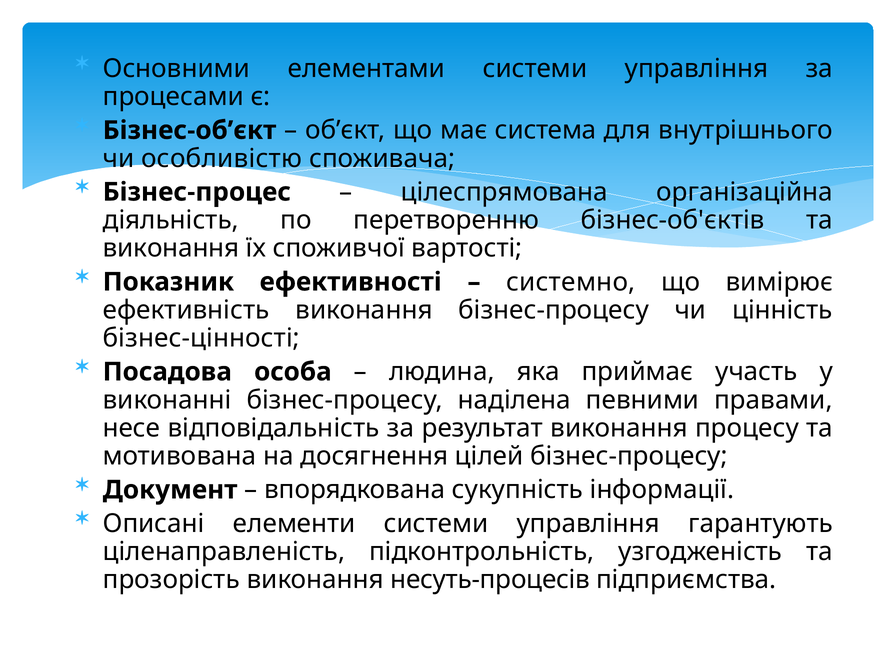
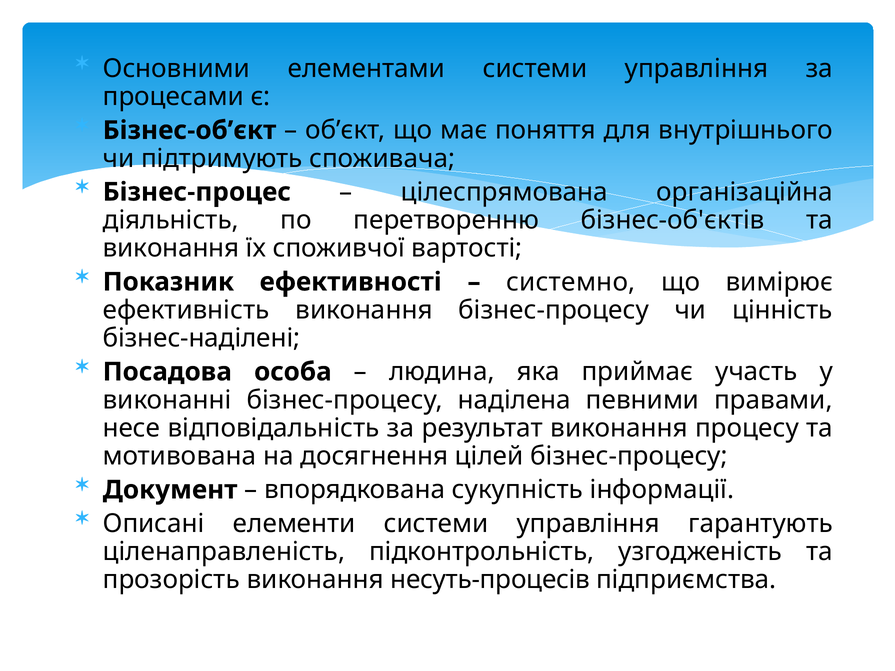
система: система -> поняття
особливістю: особливістю -> підтримують
бізнес-цінності: бізнес-цінності -> бізнес-наділені
